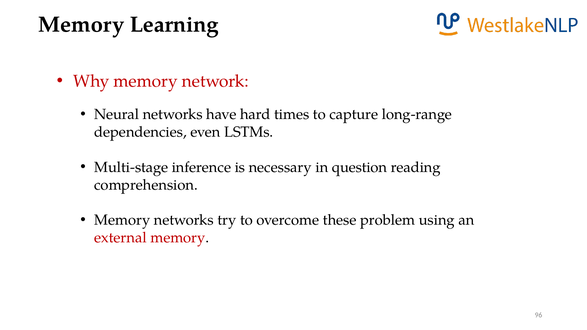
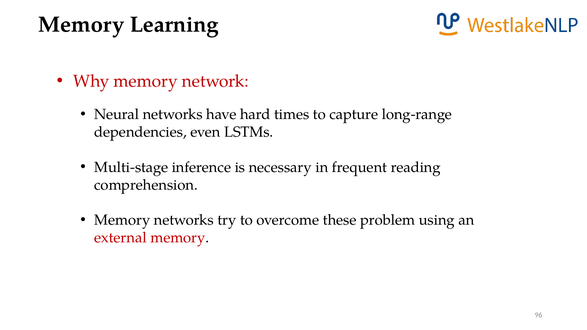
question: question -> frequent
